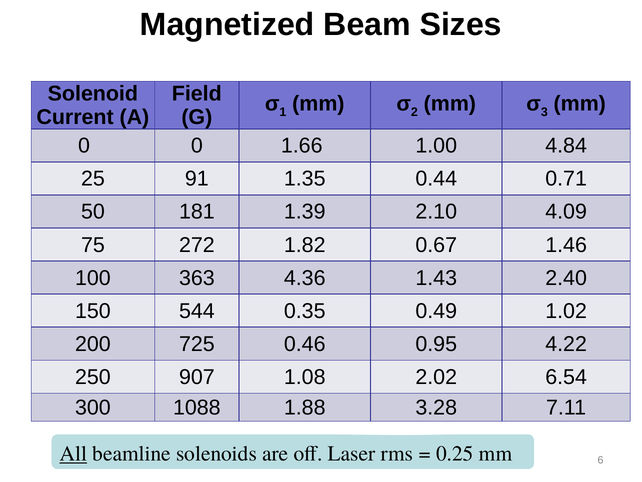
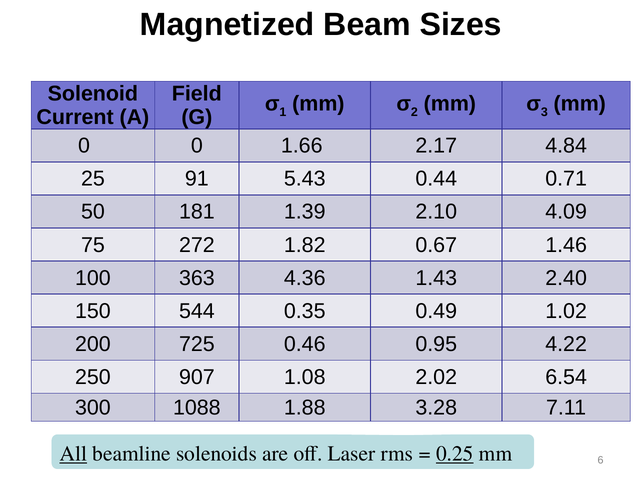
1.00: 1.00 -> 2.17
1.35: 1.35 -> 5.43
0.25 underline: none -> present
